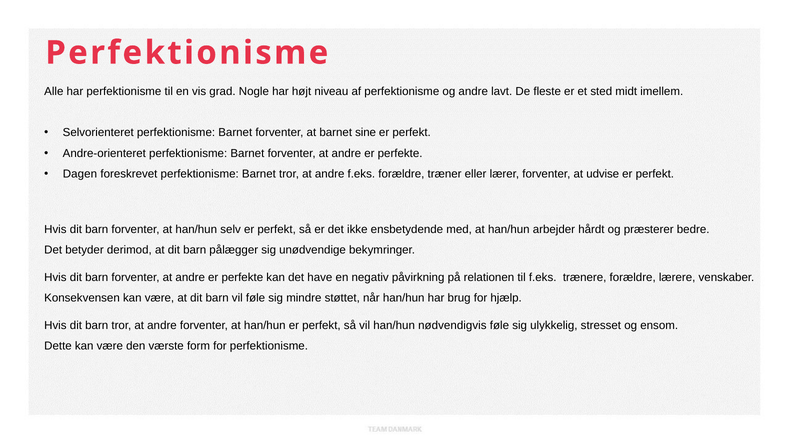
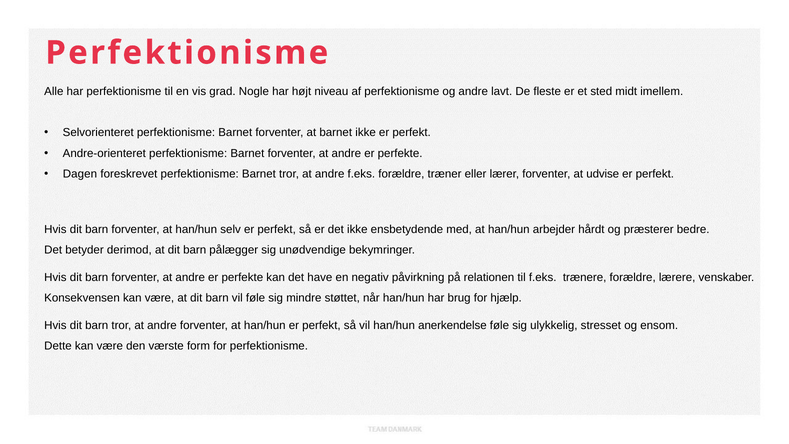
barnet sine: sine -> ikke
nødvendigvis: nødvendigvis -> anerkendelse
